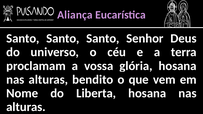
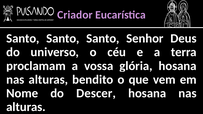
Aliança: Aliança -> Criador
Liberta: Liberta -> Descer
